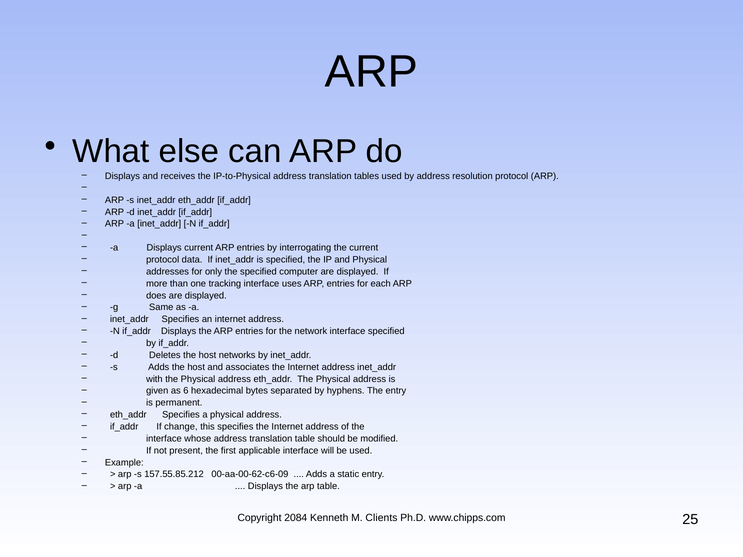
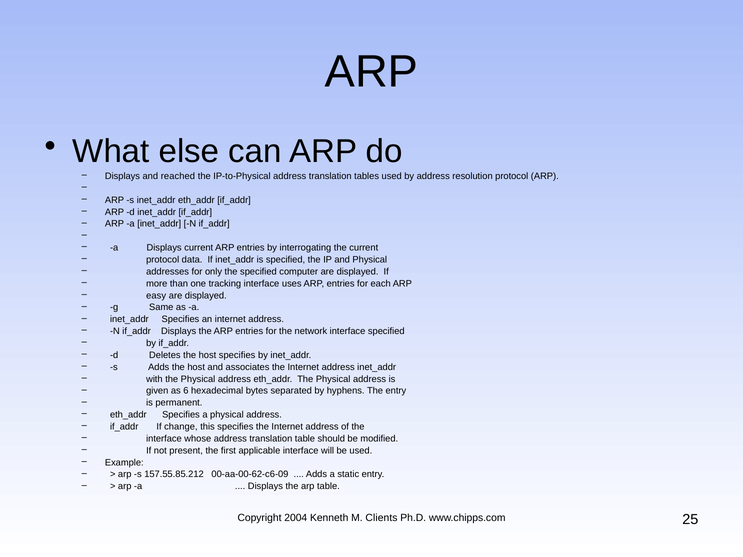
receives: receives -> reached
does: does -> easy
host networks: networks -> specifies
2084: 2084 -> 2004
